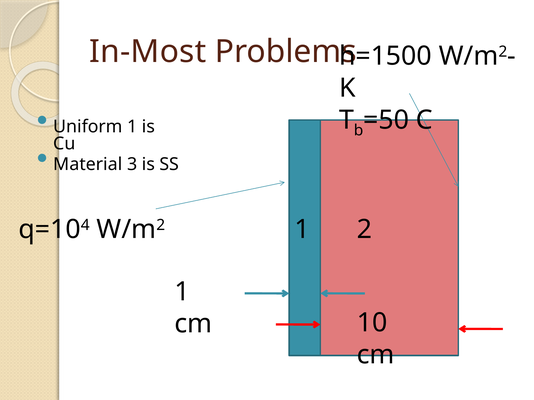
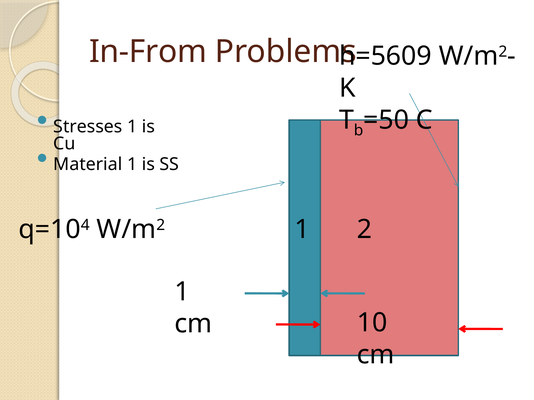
In-Most: In-Most -> In-From
h=1500: h=1500 -> h=5609
Uniform: Uniform -> Stresses
Material 3: 3 -> 1
